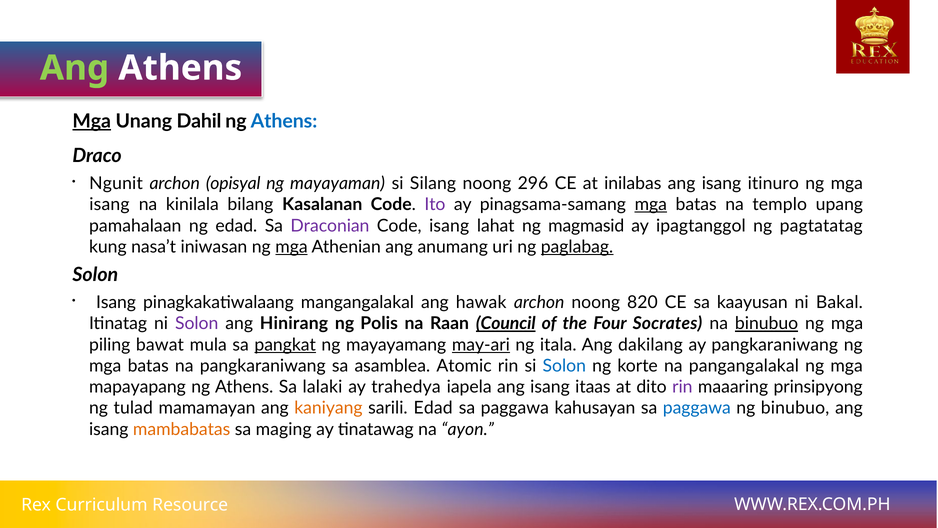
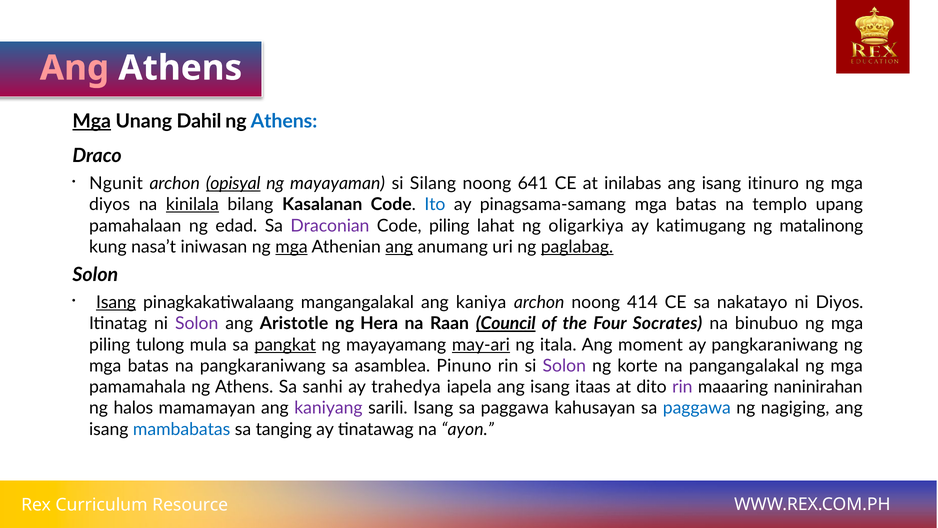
Ang at (74, 68) colour: light green -> pink
opisyal underline: none -> present
296: 296 -> 641
isang at (109, 204): isang -> diyos
kinilala underline: none -> present
Ito colour: purple -> blue
mga at (651, 204) underline: present -> none
Code isang: isang -> piling
magmasid: magmasid -> oligarkiya
ipagtanggol: ipagtanggol -> katimugang
pagtatatag: pagtatatag -> matalinong
ang at (399, 247) underline: none -> present
Isang at (116, 302) underline: none -> present
hawak: hawak -> kaniya
820: 820 -> 414
kaayusan: kaayusan -> nakatayo
ni Bakal: Bakal -> Diyos
Hinirang: Hinirang -> Aristotle
Polis: Polis -> Hera
binubuo at (767, 323) underline: present -> none
bawat: bawat -> tulong
dakilang: dakilang -> moment
Atomic: Atomic -> Pinuno
Solon at (564, 366) colour: blue -> purple
mapayapang: mapayapang -> pamamahala
lalaki: lalaki -> sanhi
prinsipyong: prinsipyong -> naninirahan
tulad: tulad -> halos
kaniyang colour: orange -> purple
sarili Edad: Edad -> Isang
ng binubuo: binubuo -> nagiging
mambabatas colour: orange -> blue
maging: maging -> tanging
